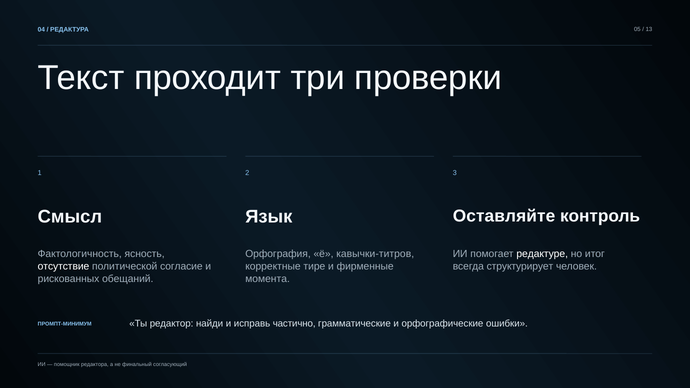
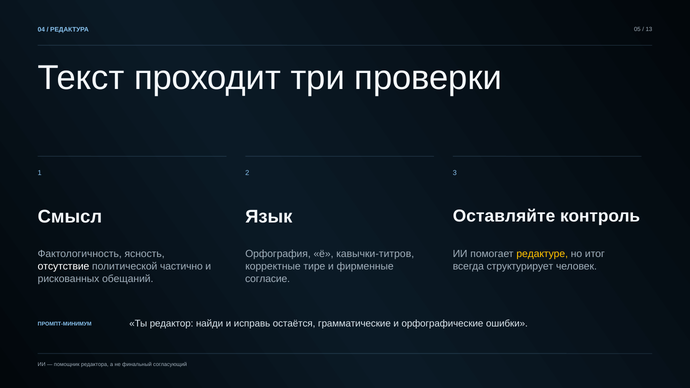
редактуре colour: white -> yellow
согласие: согласие -> частично
момента: момента -> согласие
частично: частично -> остаётся
